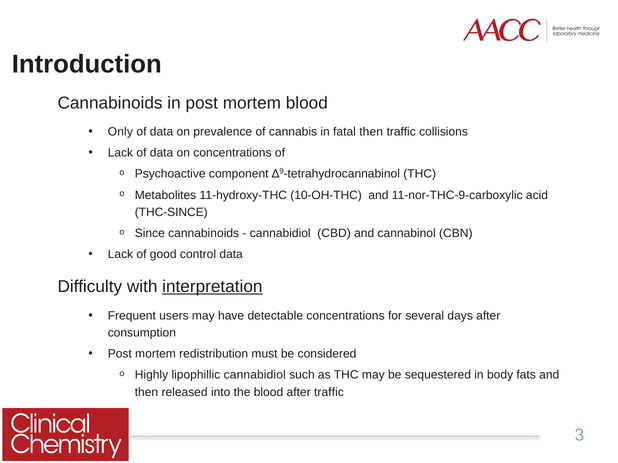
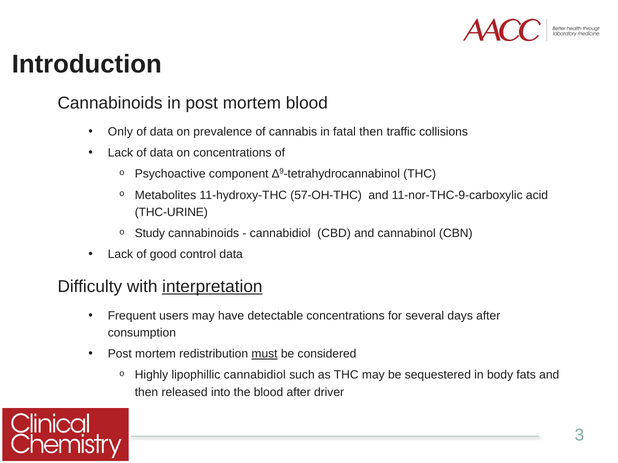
10-OH-THC: 10-OH-THC -> 57-OH-THC
THC-SINCE: THC-SINCE -> THC-URINE
Since: Since -> Study
must underline: none -> present
after traffic: traffic -> driver
